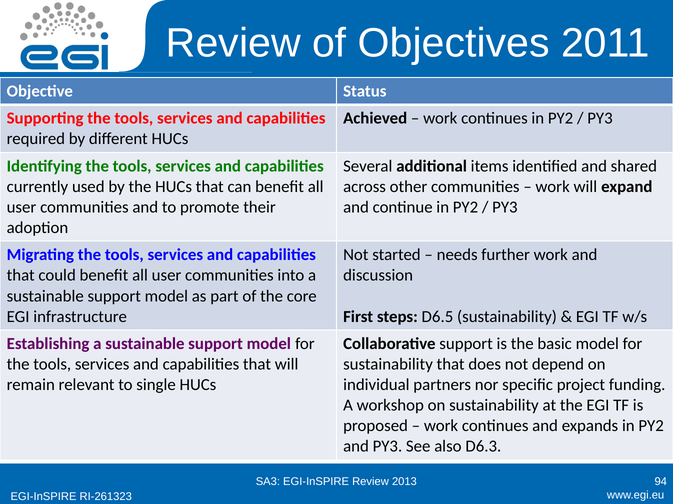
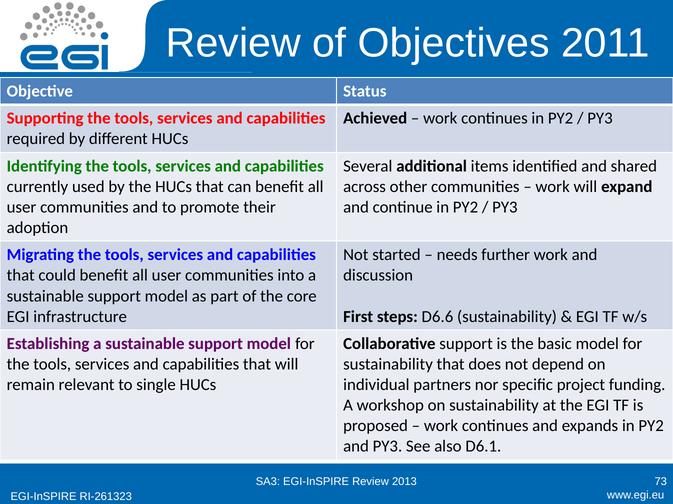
D6.5: D6.5 -> D6.6
D6.3: D6.3 -> D6.1
94: 94 -> 73
